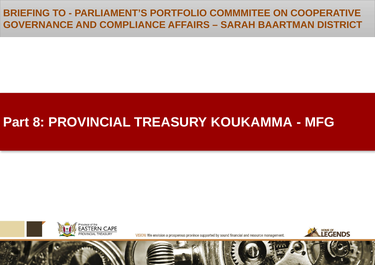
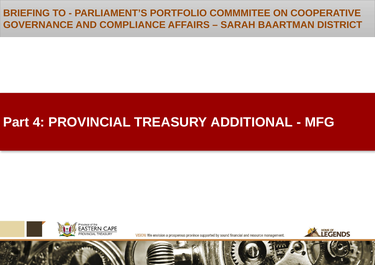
8: 8 -> 4
KOUKAMMA: KOUKAMMA -> ADDITIONAL
